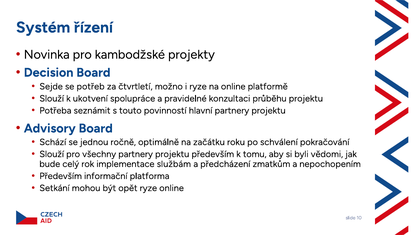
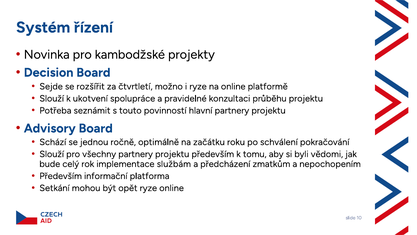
potřeb: potřeb -> rozšířit
